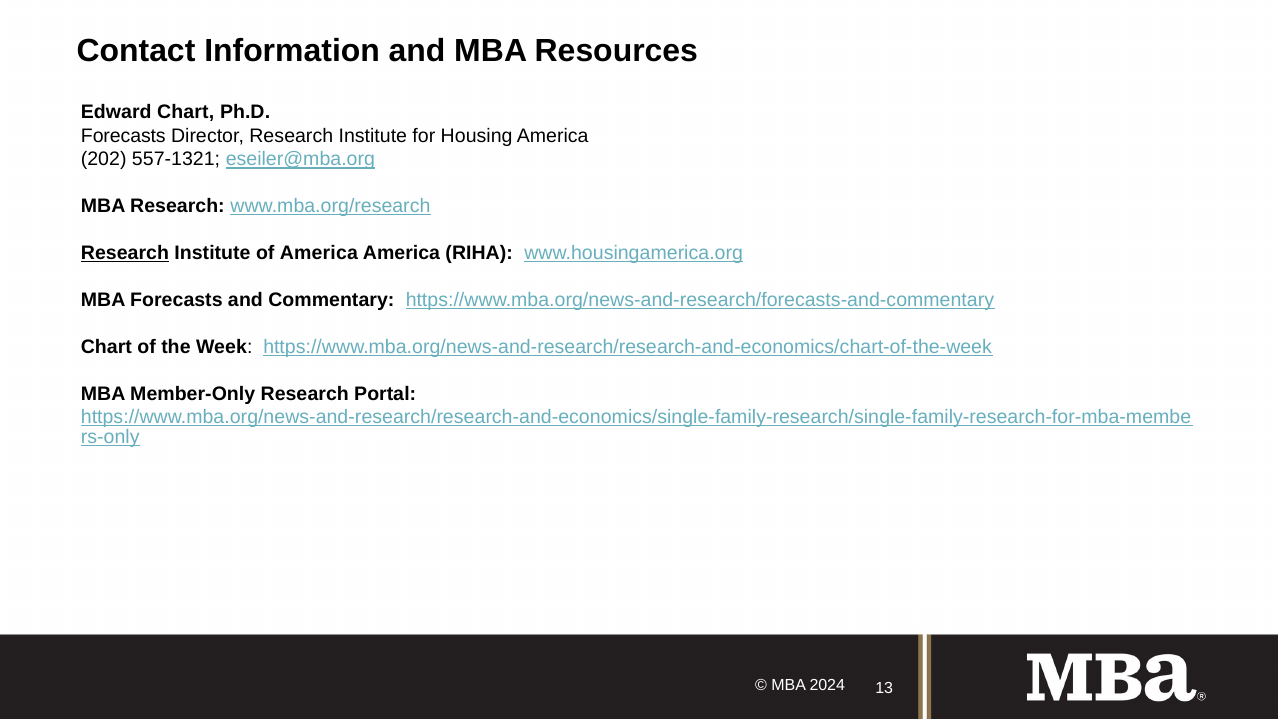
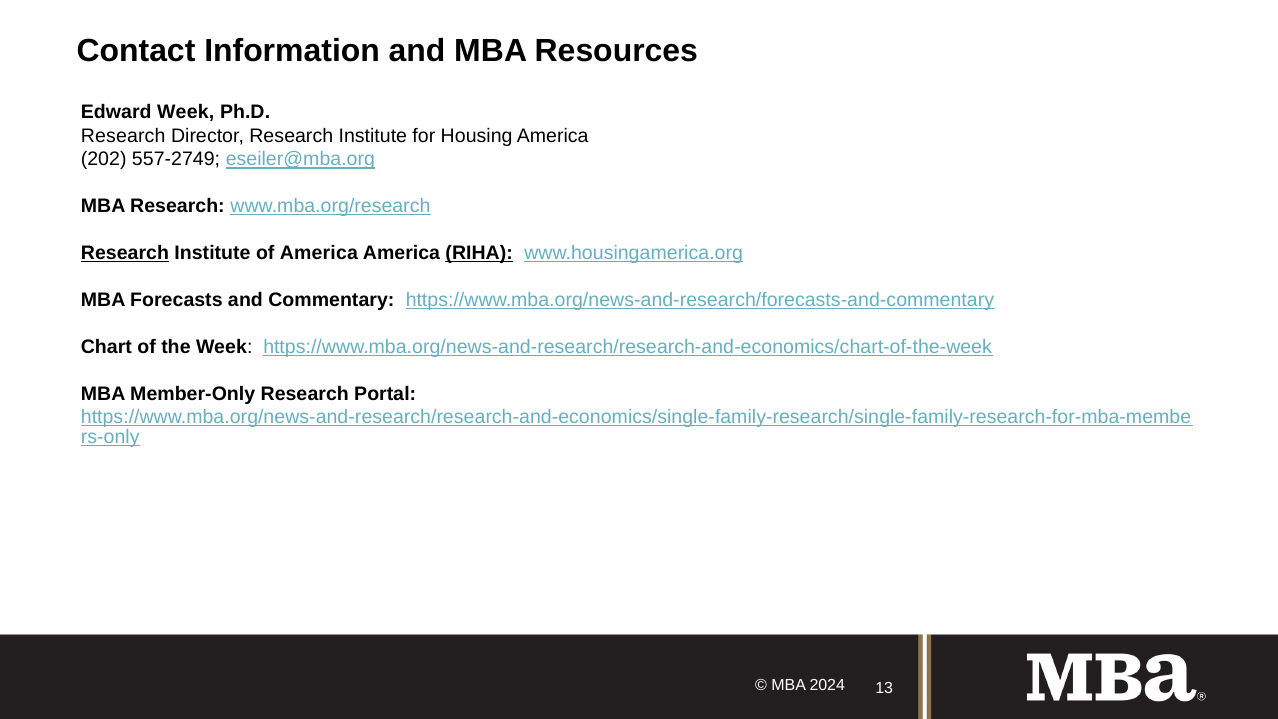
Edward Chart: Chart -> Week
Forecasts at (123, 136): Forecasts -> Research
557-1321: 557-1321 -> 557-2749
RIHA underline: none -> present
